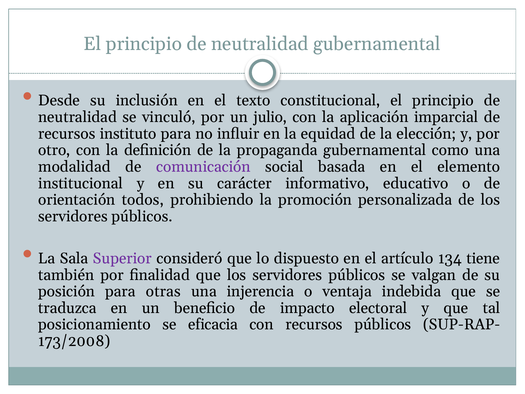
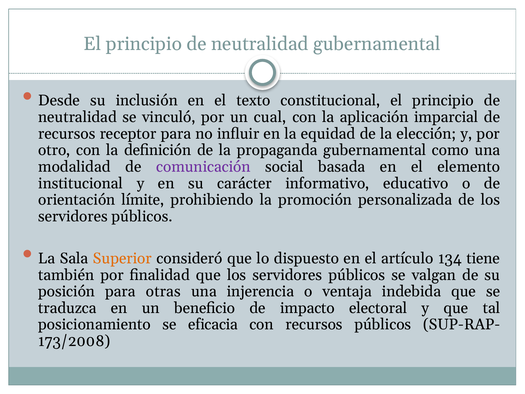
julio: julio -> cual
instituto: instituto -> receptor
todos: todos -> límite
Superior colour: purple -> orange
